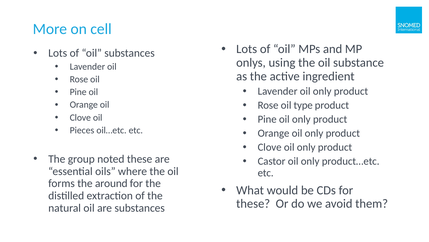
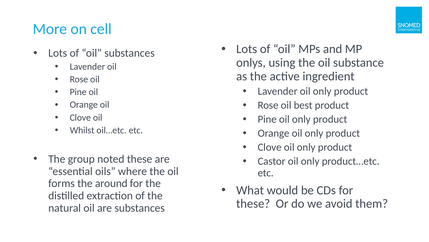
type: type -> best
Pieces: Pieces -> Whilst
